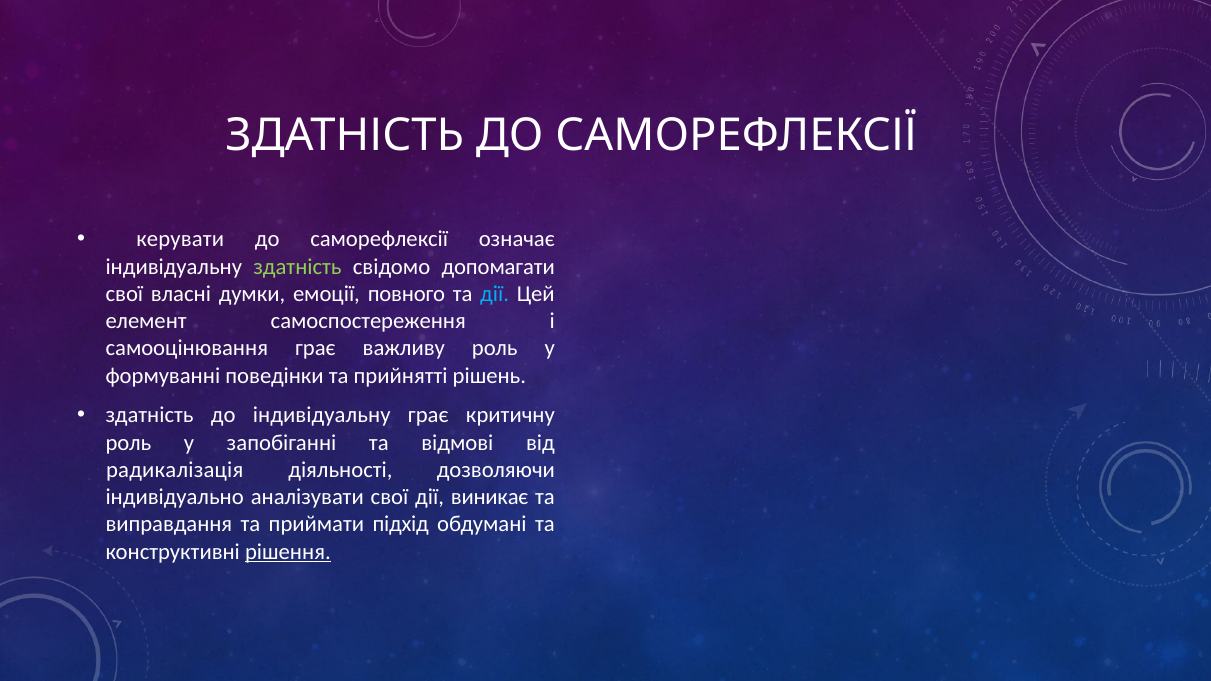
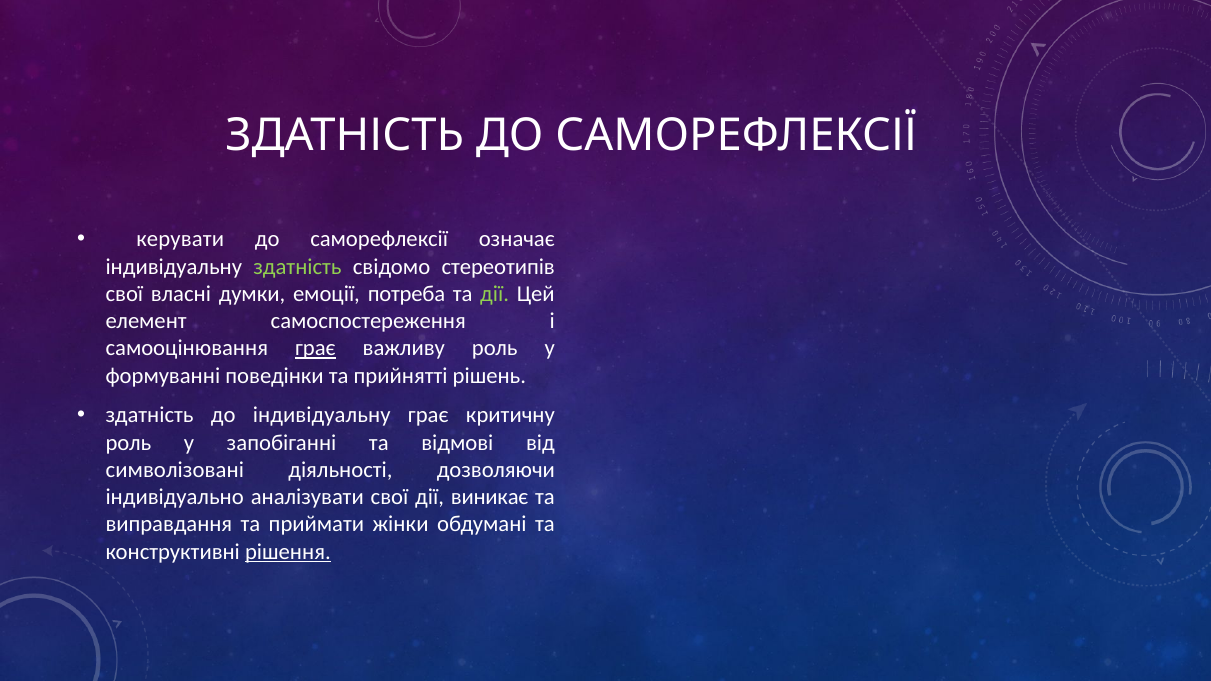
допомагати: допомагати -> стереотипів
повного: повного -> потреба
дії at (495, 294) colour: light blue -> light green
грає at (315, 348) underline: none -> present
радикалізація: радикалізація -> символізовані
підхід: підхід -> жінки
